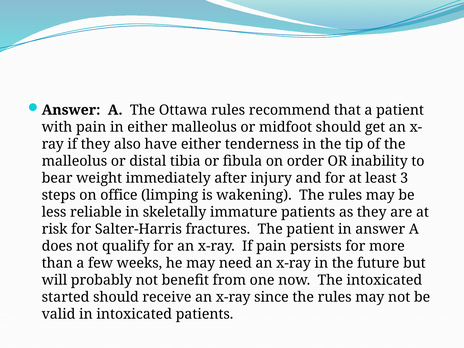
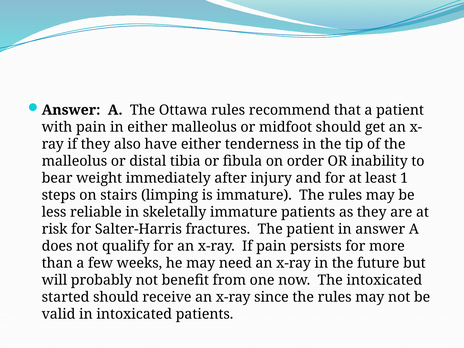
3: 3 -> 1
office: office -> stairs
is wakening: wakening -> immature
